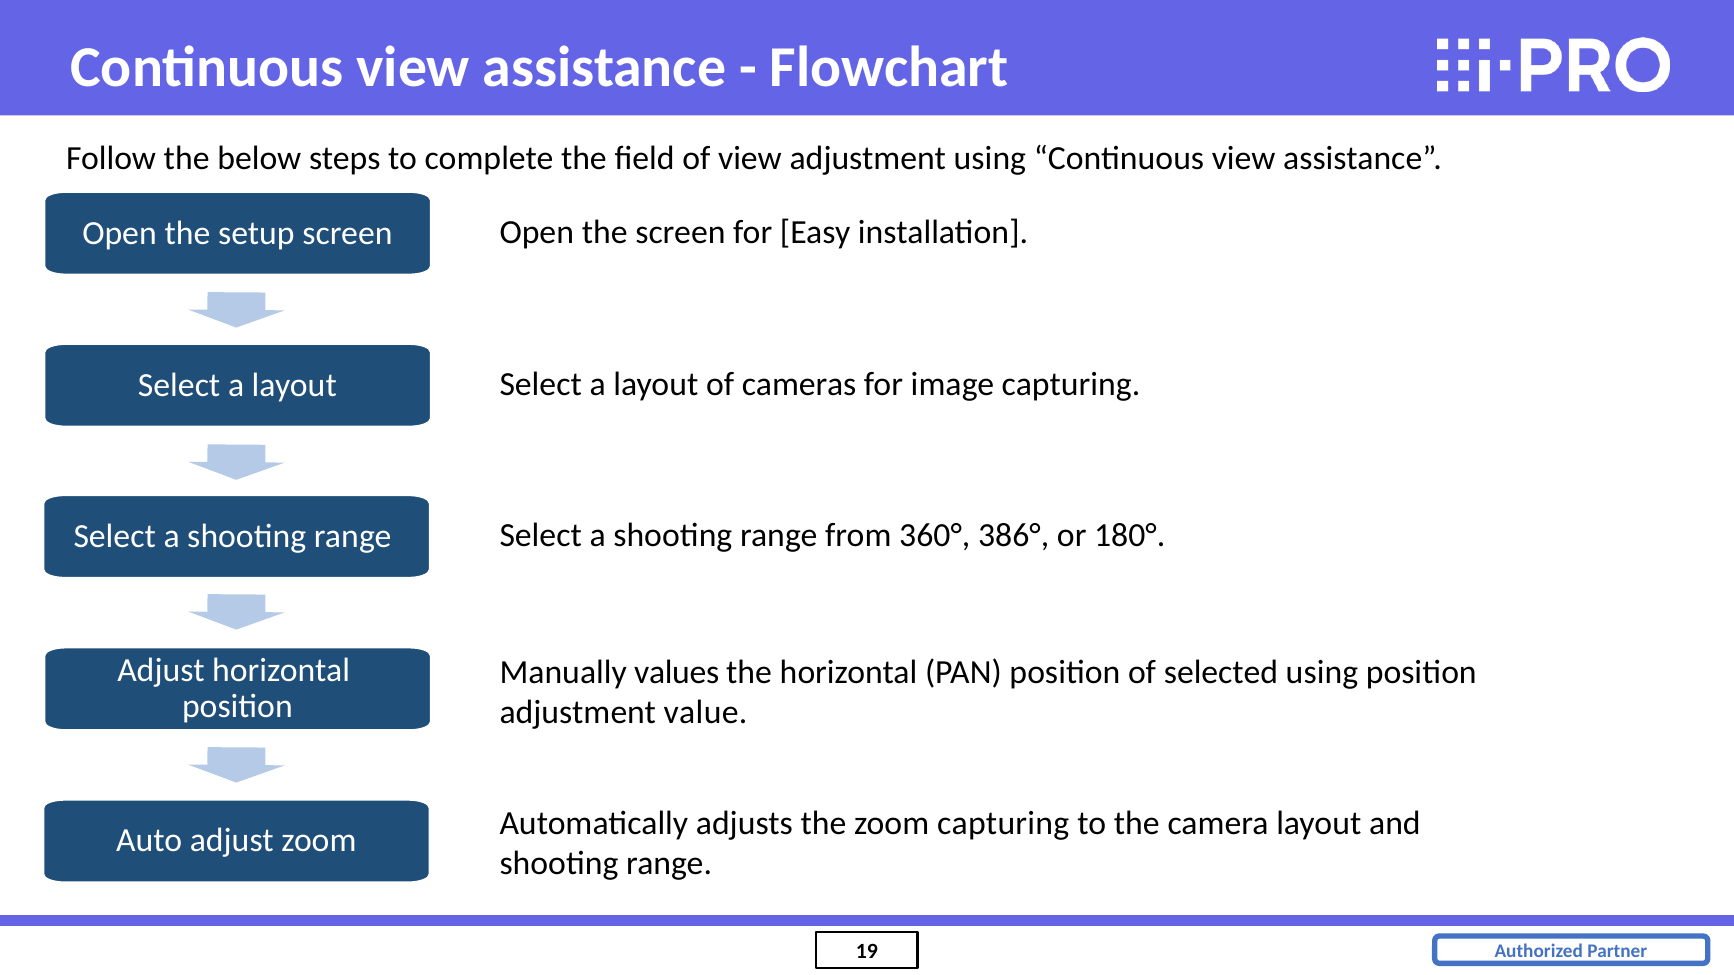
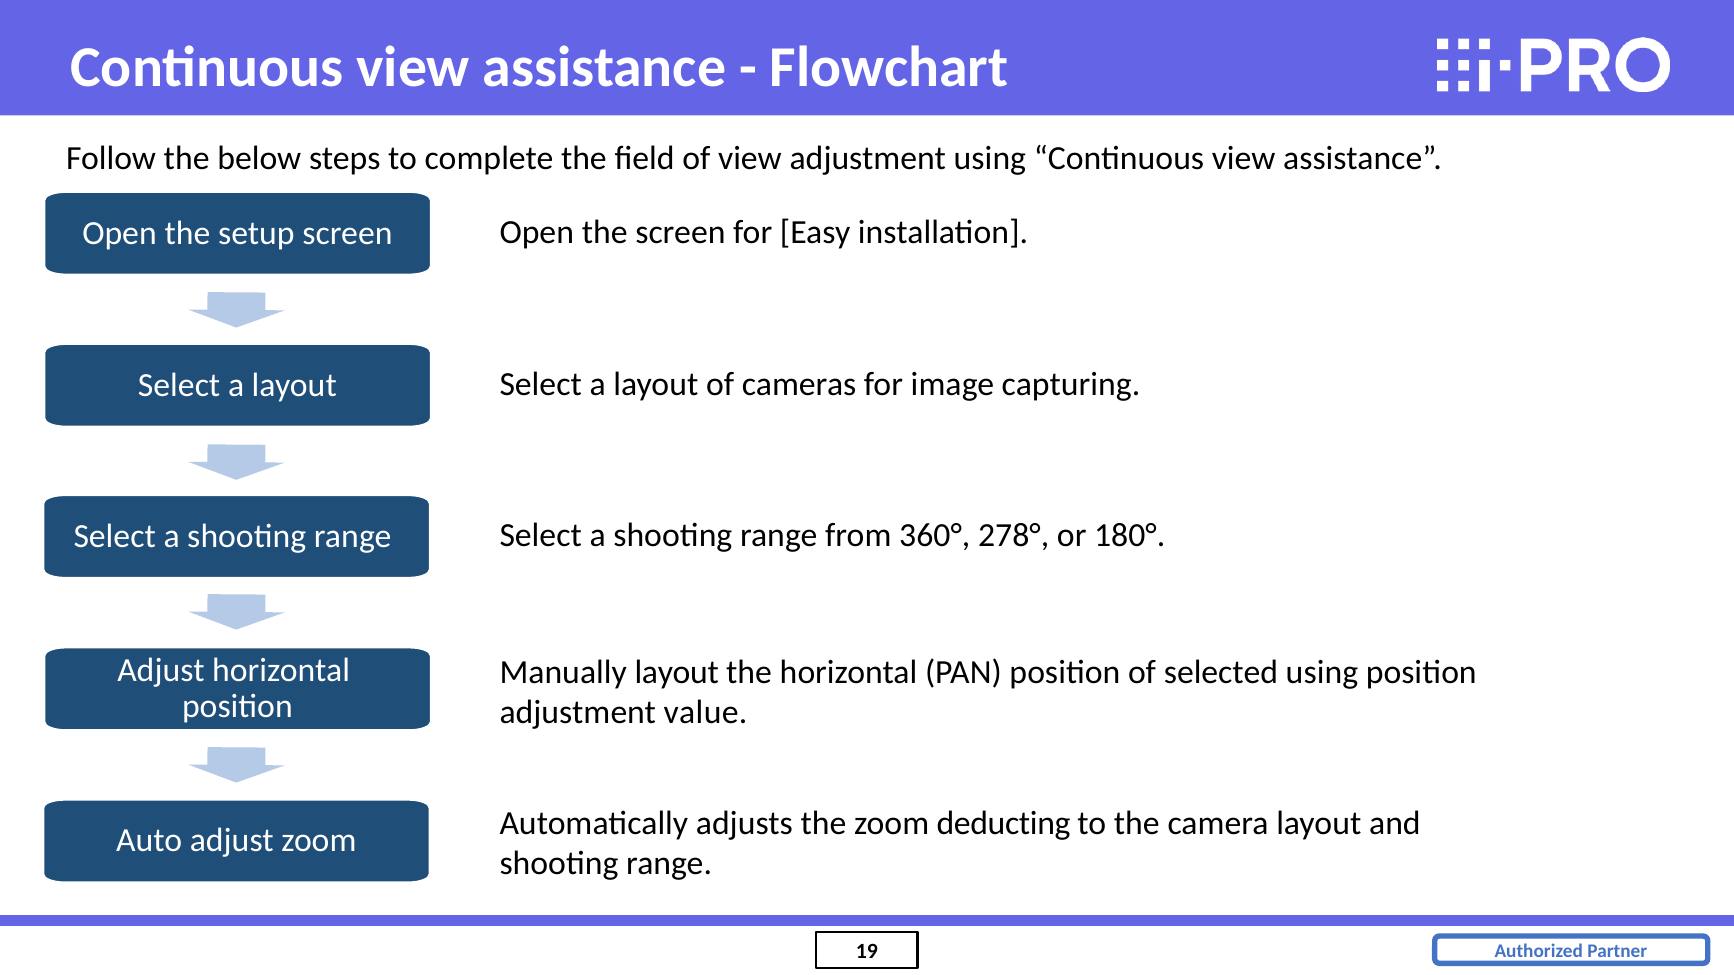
386°: 386° -> 278°
Manually values: values -> layout
zoom capturing: capturing -> deducting
